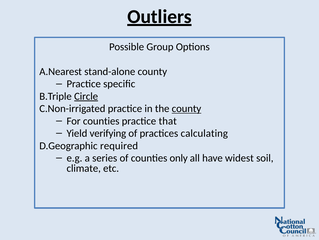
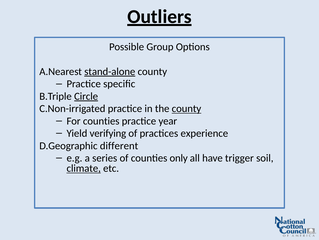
stand-alone underline: none -> present
that: that -> year
calculating: calculating -> experience
required: required -> different
widest: widest -> trigger
climate underline: none -> present
